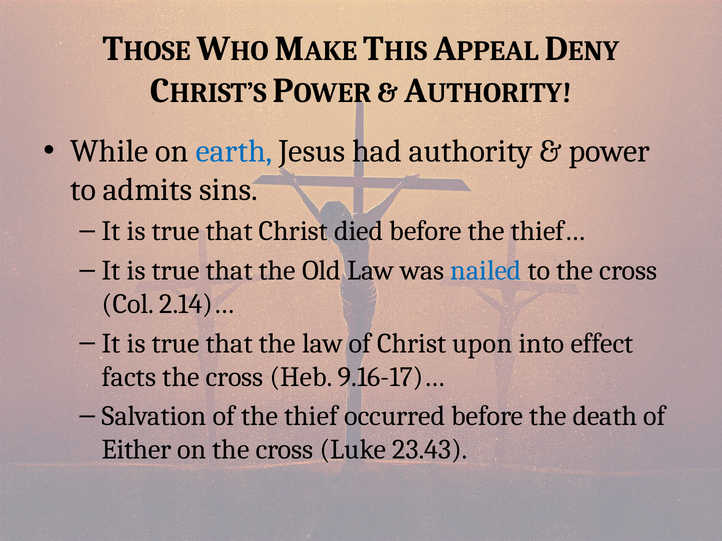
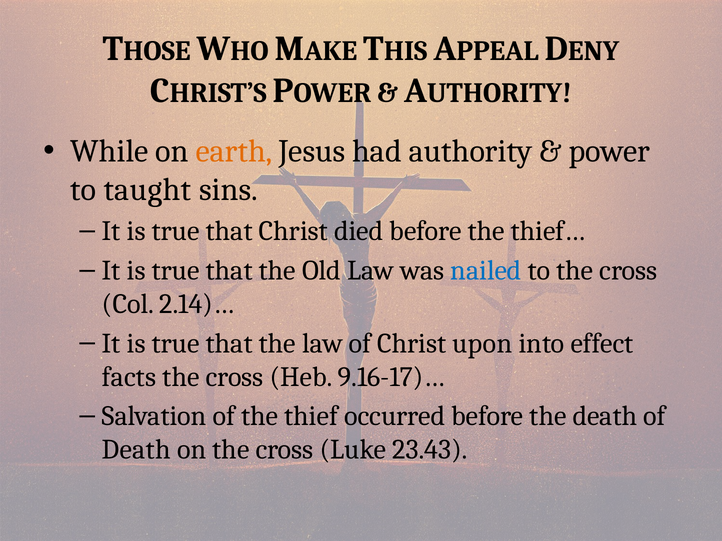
earth colour: blue -> orange
admits: admits -> taught
Either at (137, 450): Either -> Death
